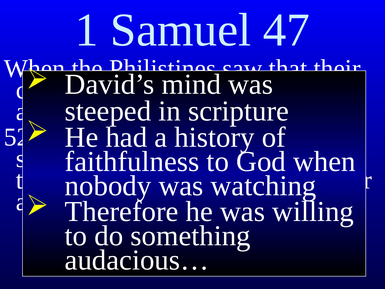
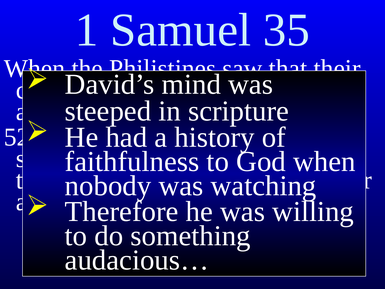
47: 47 -> 35
